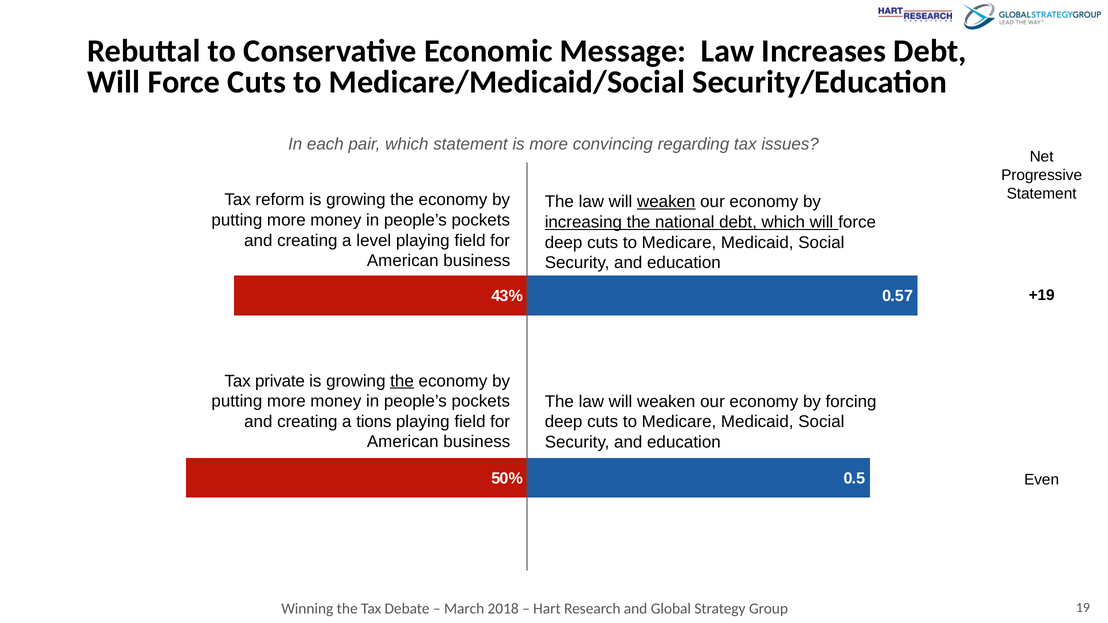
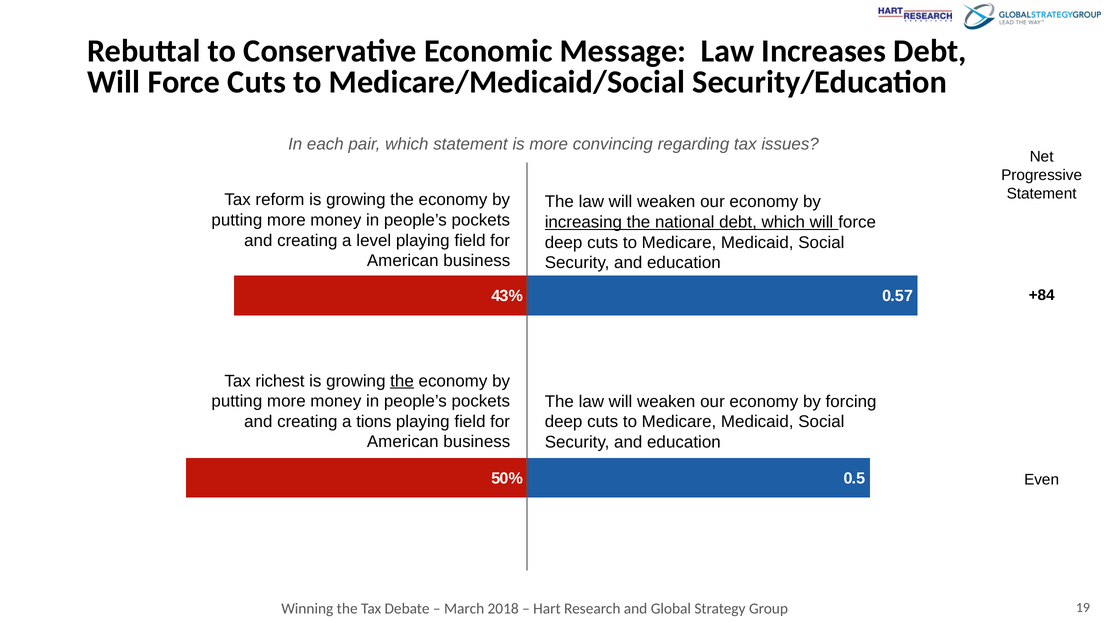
weaken at (666, 202) underline: present -> none
+19: +19 -> +84
private: private -> richest
